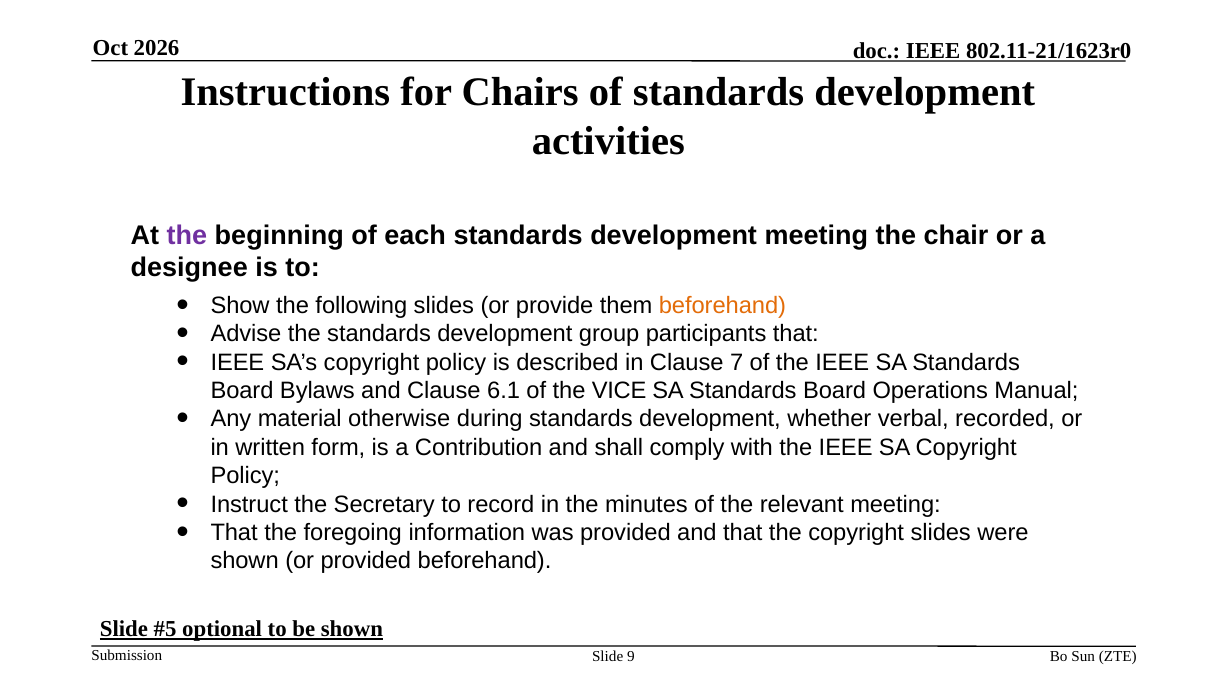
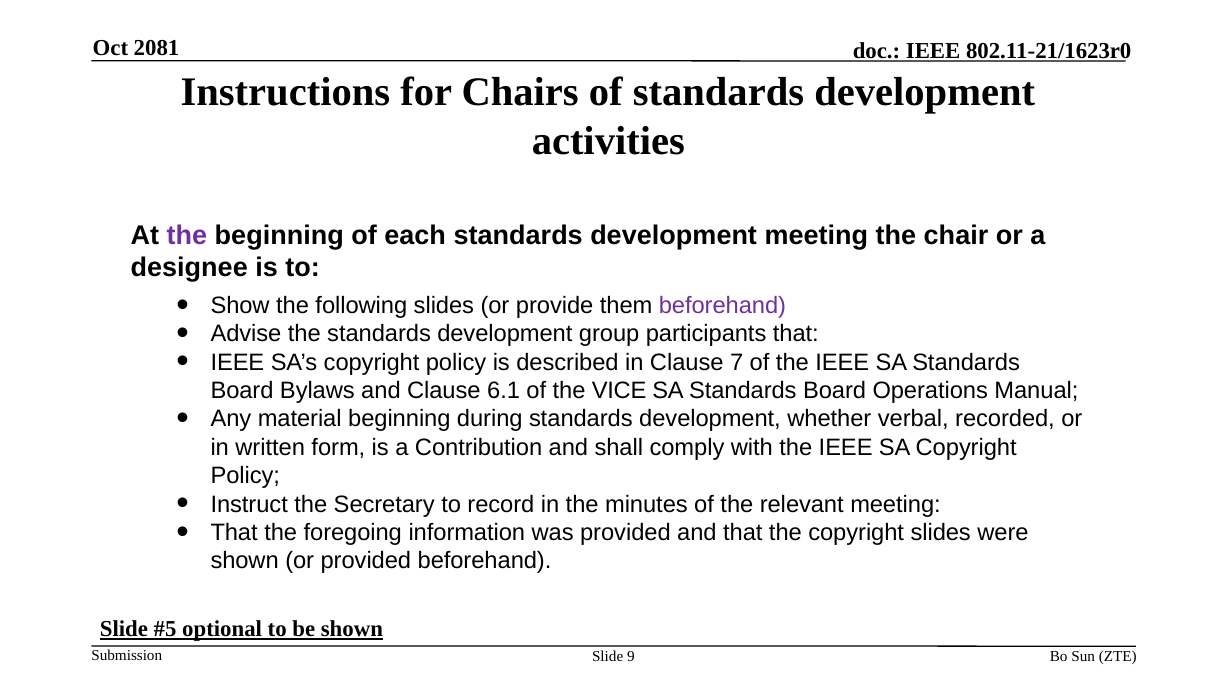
2026: 2026 -> 2081
beforehand at (722, 306) colour: orange -> purple
material otherwise: otherwise -> beginning
